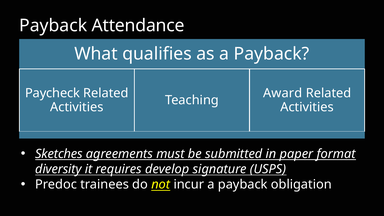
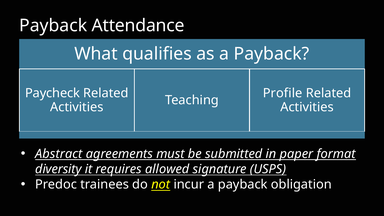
Award: Award -> Profile
Sketches: Sketches -> Abstract
develop: develop -> allowed
